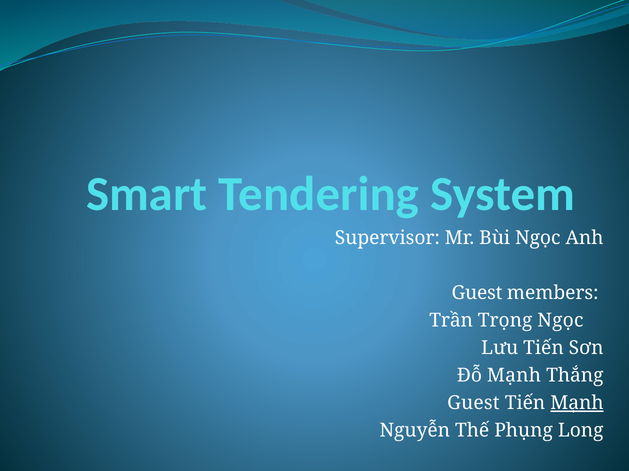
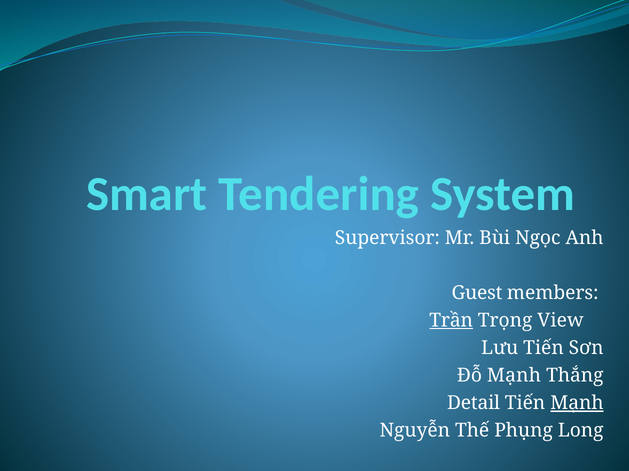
Trần underline: none -> present
Trọng Ngọc: Ngọc -> View
Guest at (473, 404): Guest -> Detail
